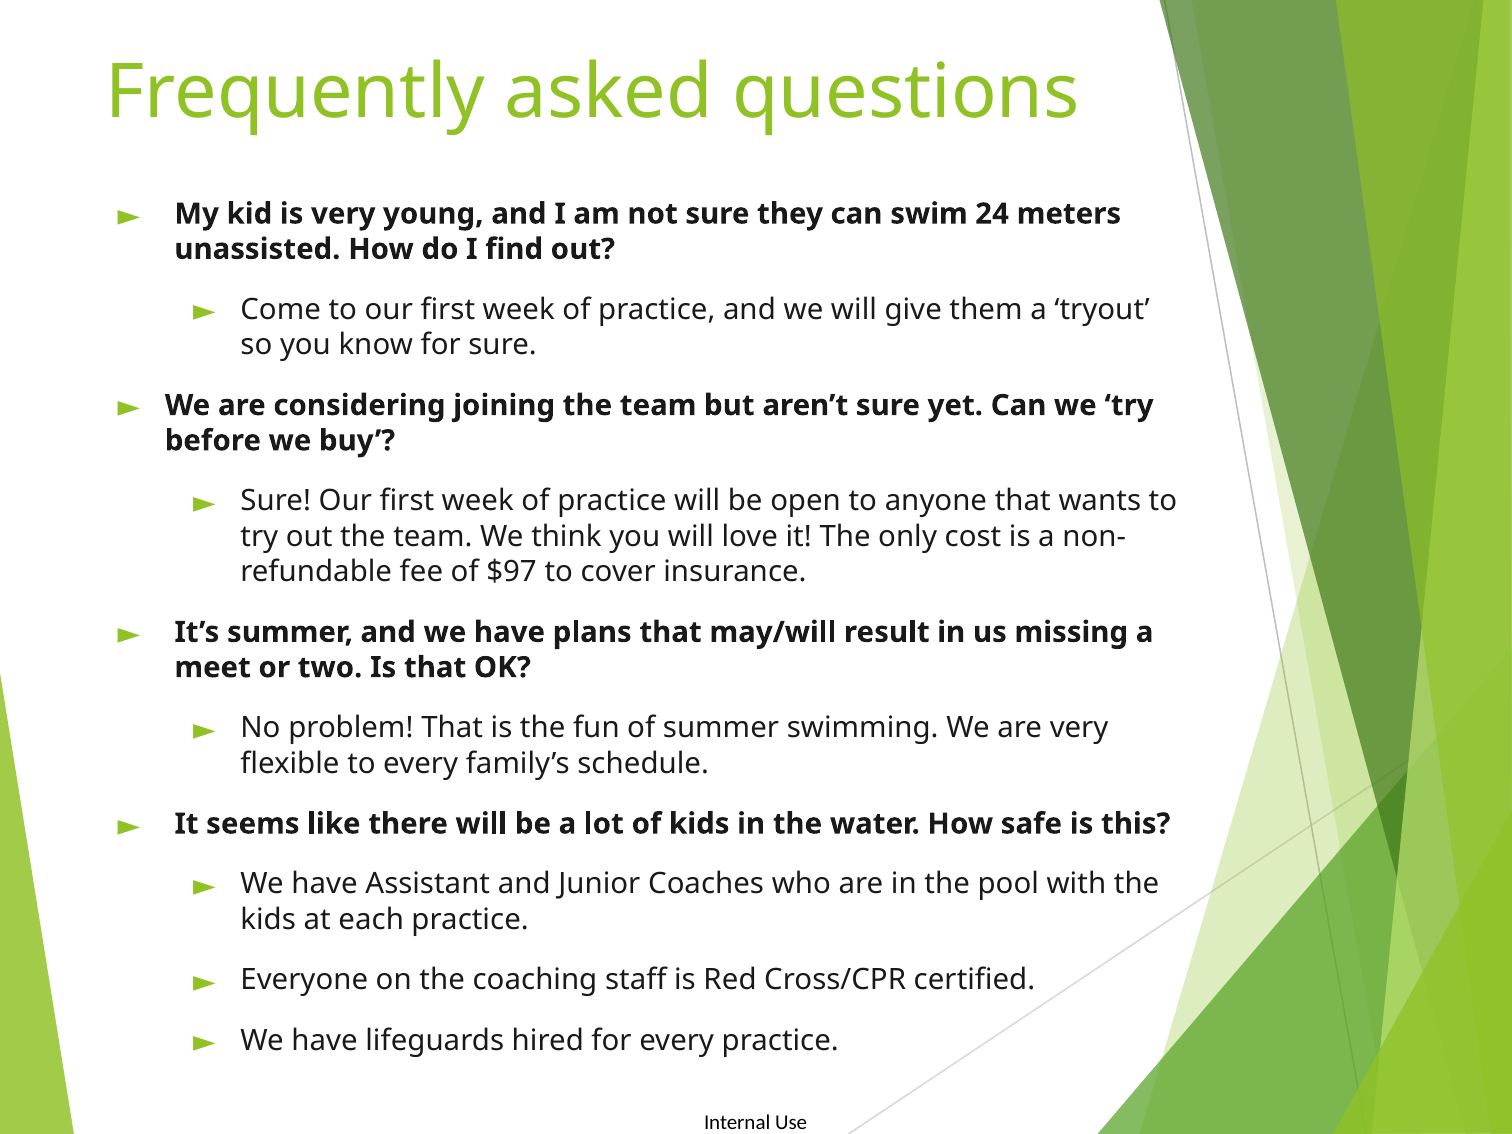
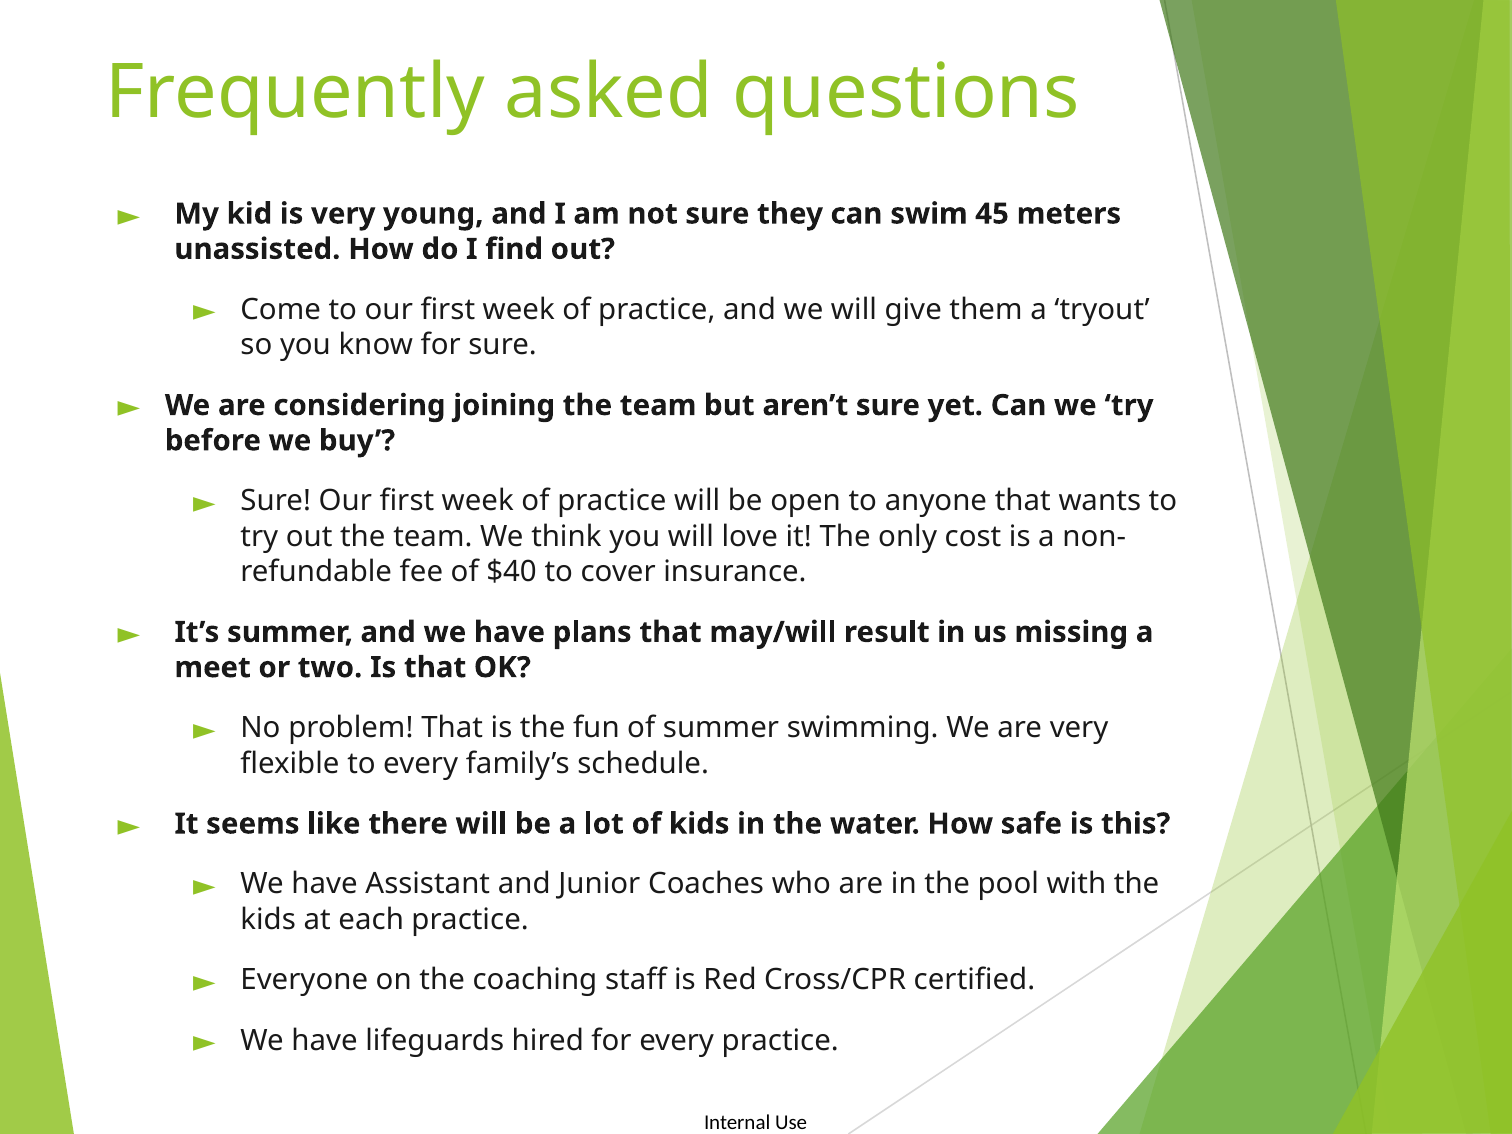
24: 24 -> 45
$97: $97 -> $40
